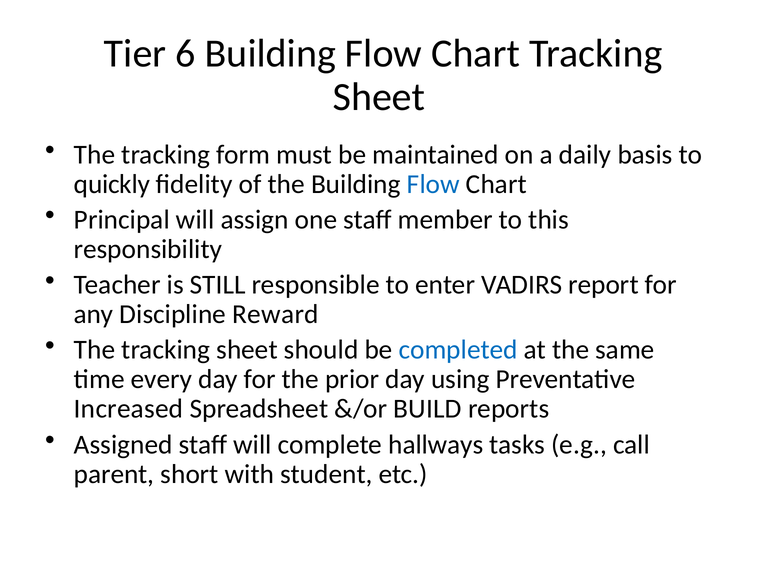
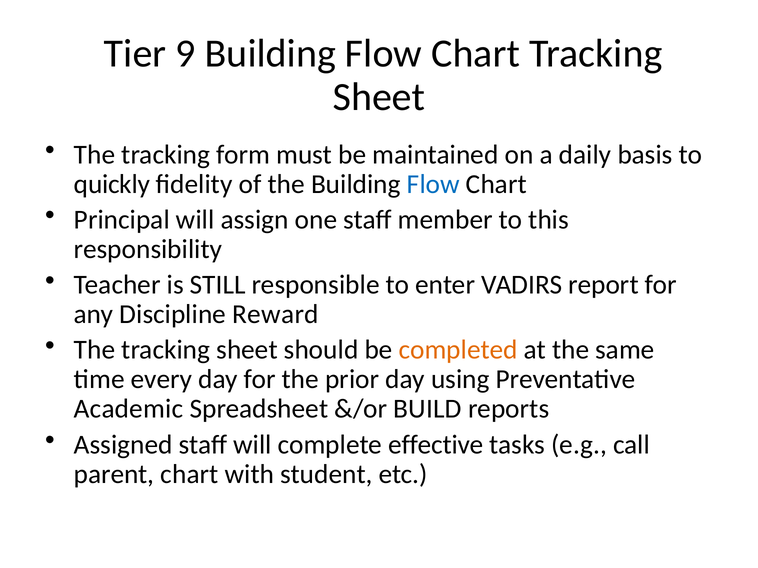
6: 6 -> 9
completed colour: blue -> orange
Increased: Increased -> Academic
hallways: hallways -> effective
parent short: short -> chart
